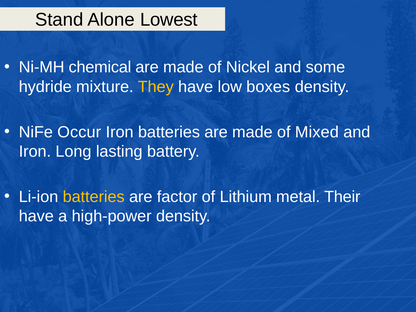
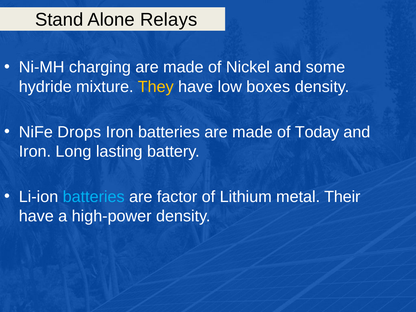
Lowest: Lowest -> Relays
chemical: chemical -> charging
Occur: Occur -> Drops
Mixed: Mixed -> Today
batteries at (94, 197) colour: yellow -> light blue
